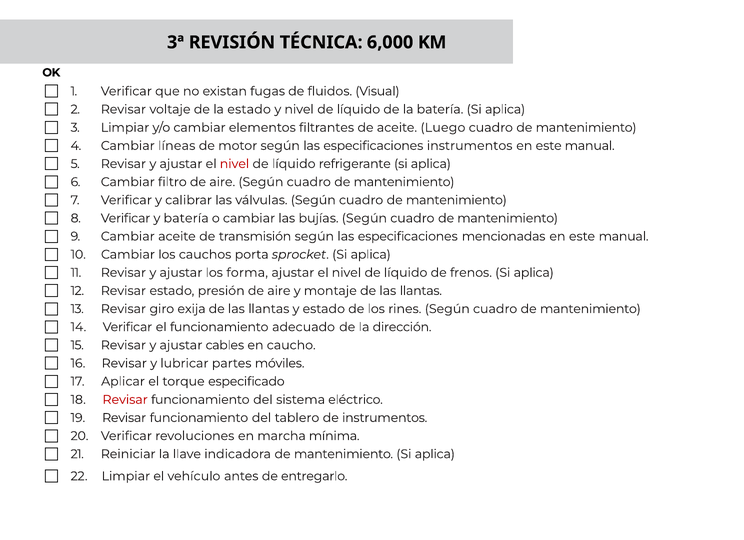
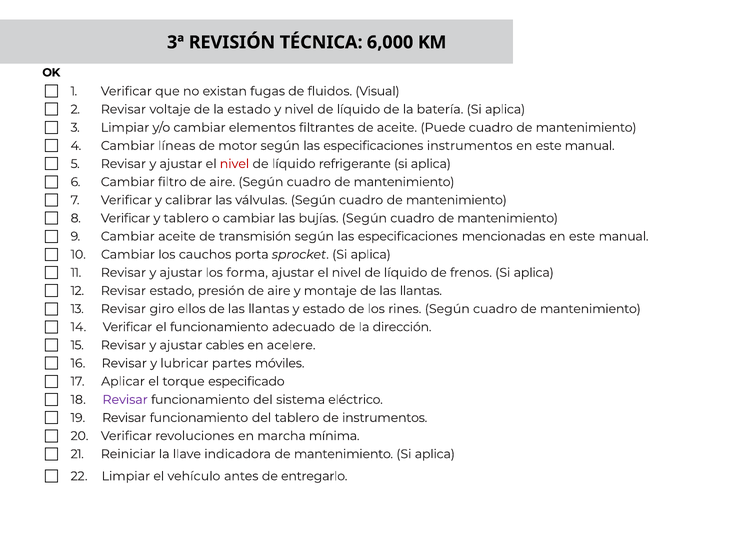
Luego: Luego -> Puede
y batería: batería -> tablero
exija: exija -> ellos
caucho: caucho -> acelere
Revisar at (125, 399) colour: red -> purple
